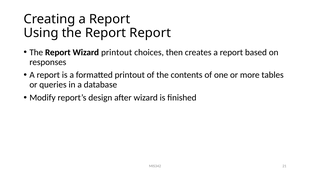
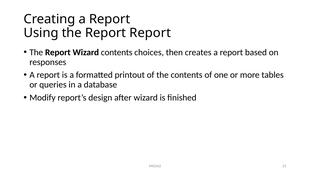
Wizard printout: printout -> contents
